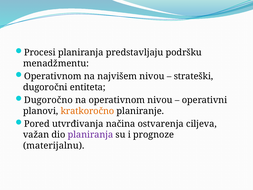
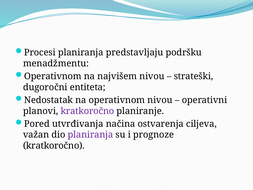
Dugoročno: Dugoročno -> Nedostatak
kratkoročno at (87, 111) colour: orange -> purple
materijalnu at (54, 146): materijalnu -> kratkoročno
